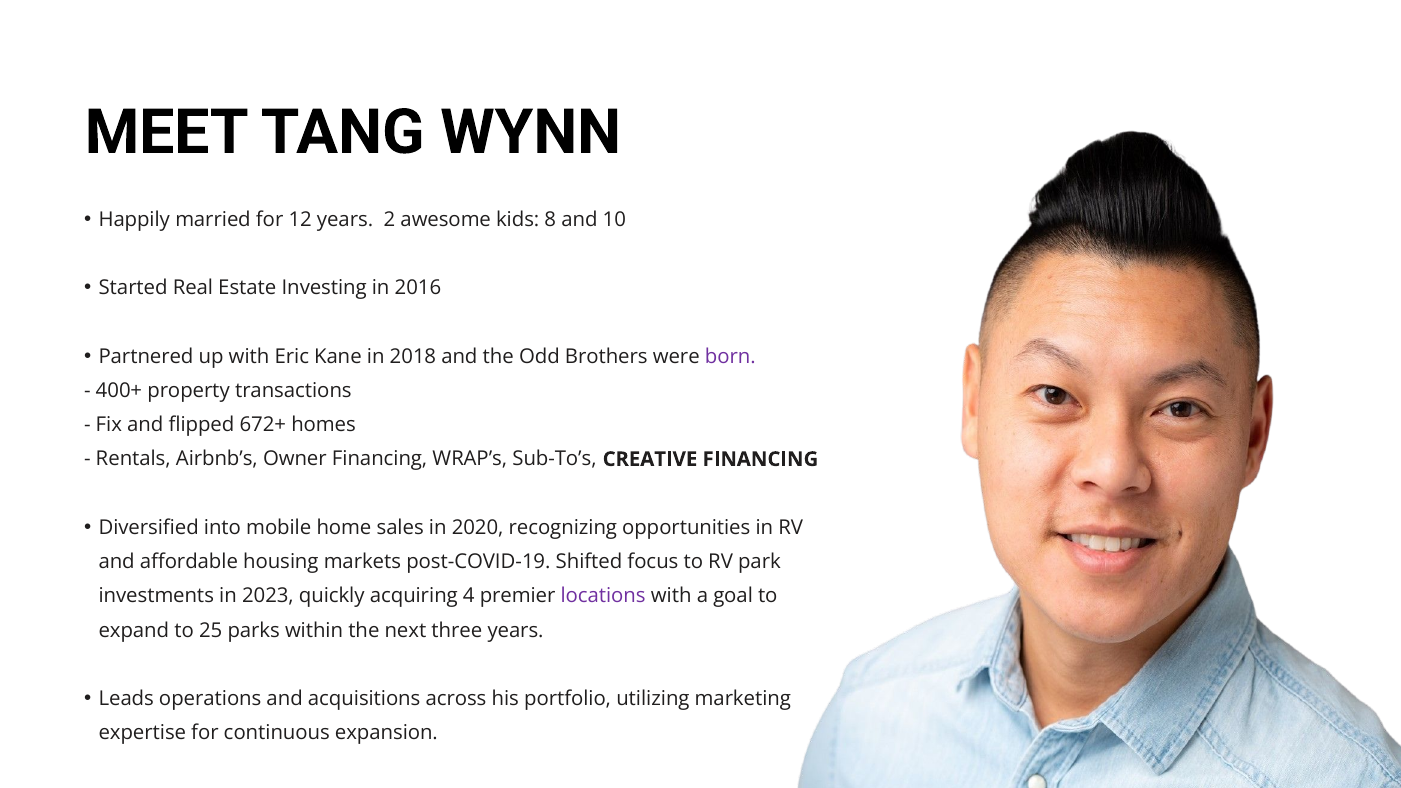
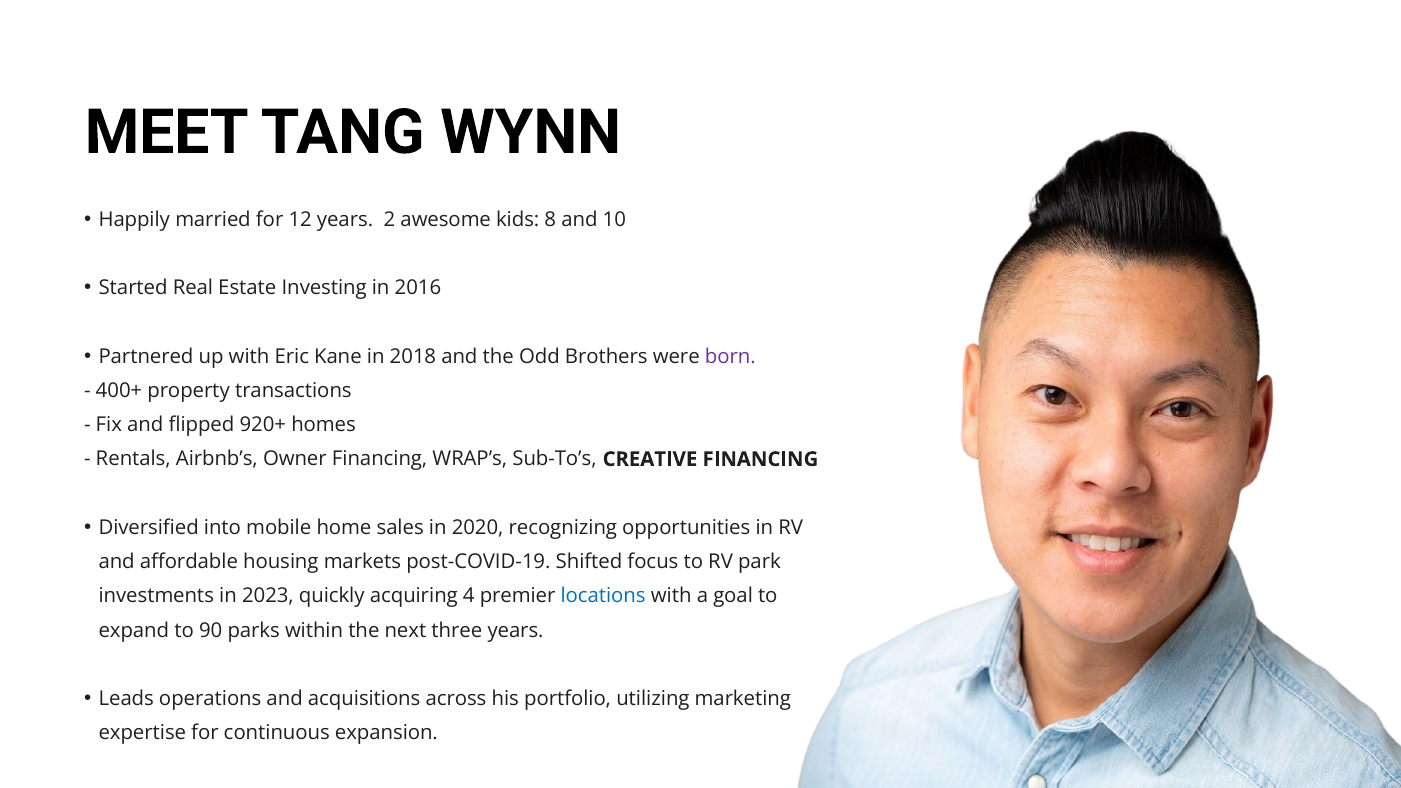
672+: 672+ -> 920+
locations colour: purple -> blue
25: 25 -> 90
